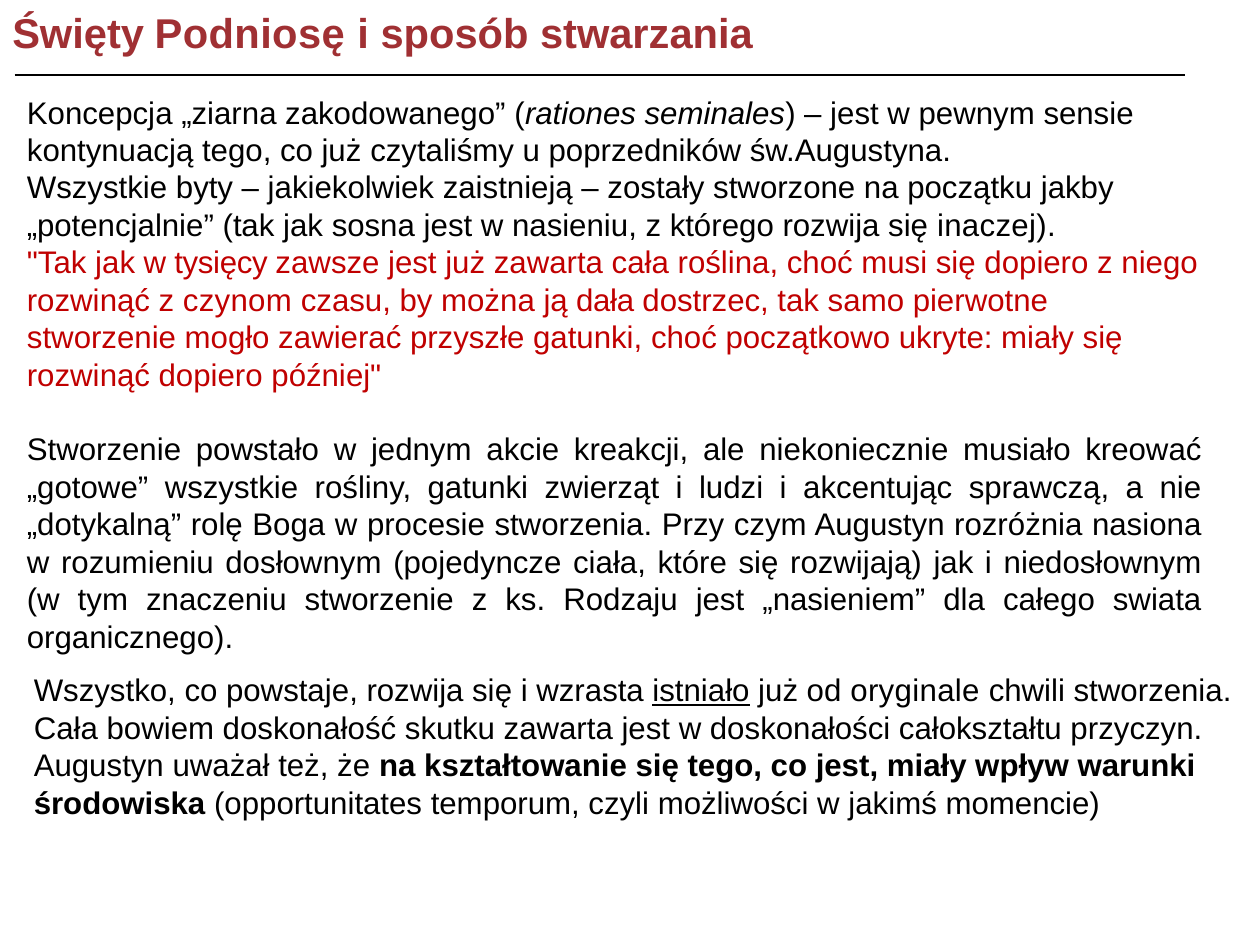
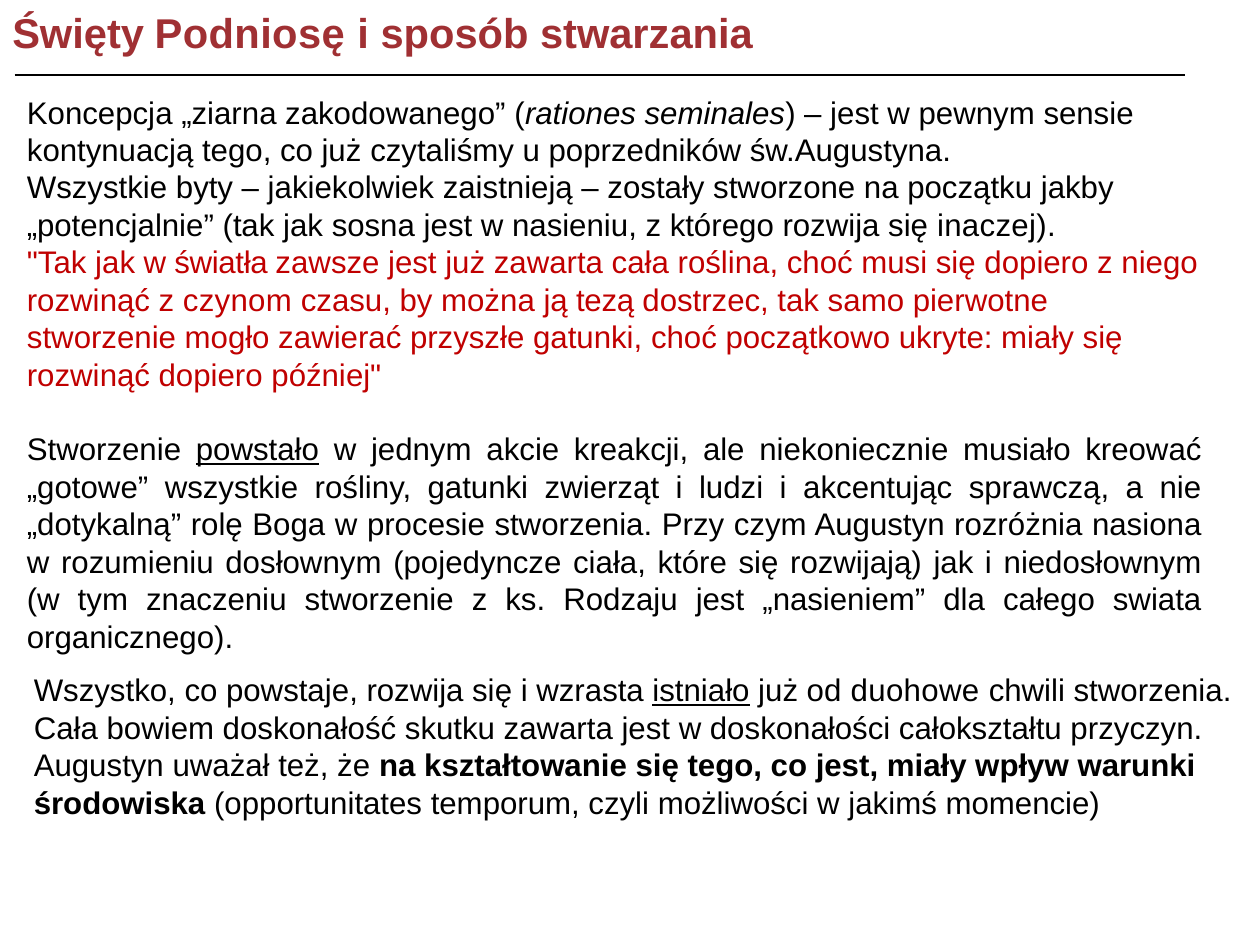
tysięcy: tysięcy -> światła
dała: dała -> tezą
powstało underline: none -> present
oryginale: oryginale -> duohowe
